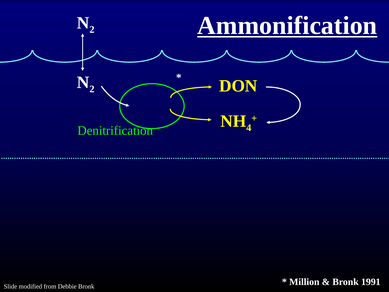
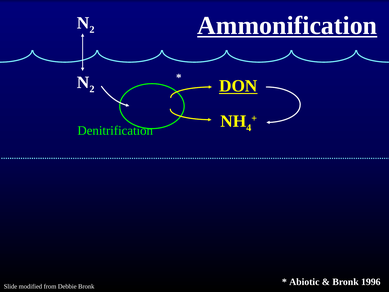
DON underline: none -> present
Million: Million -> Abiotic
1991: 1991 -> 1996
